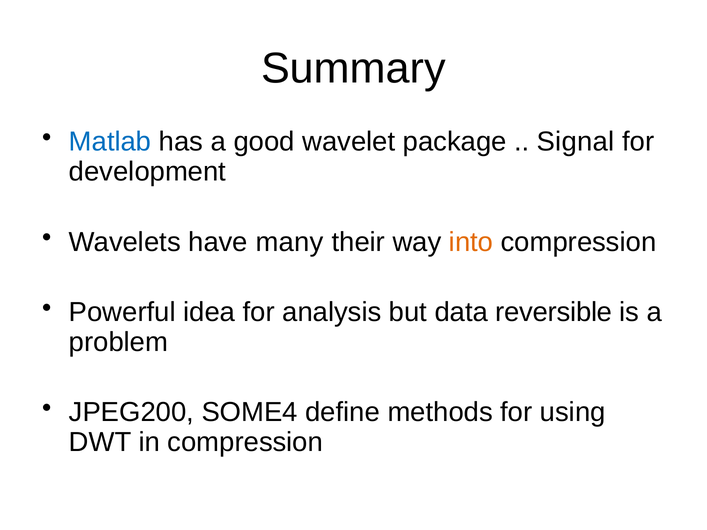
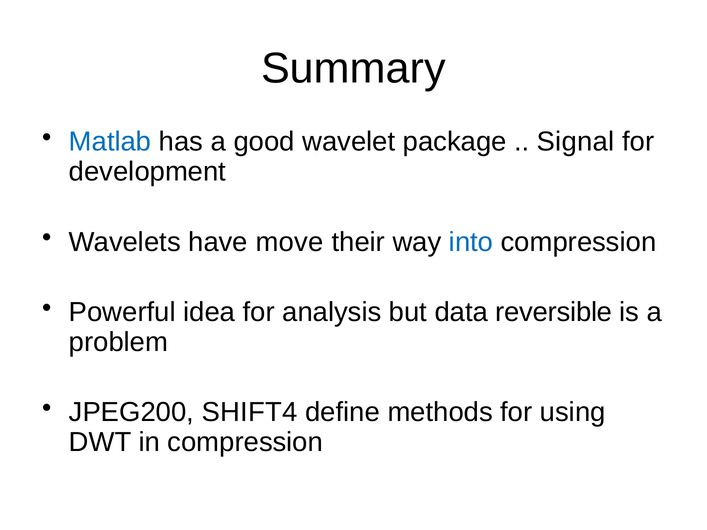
many: many -> move
into colour: orange -> blue
SOME4: SOME4 -> SHIFT4
